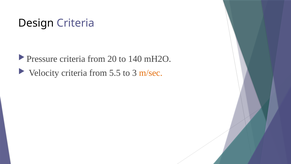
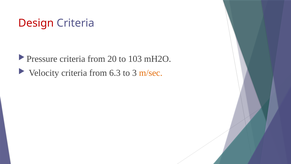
Design colour: black -> red
140: 140 -> 103
5.5: 5.5 -> 6.3
